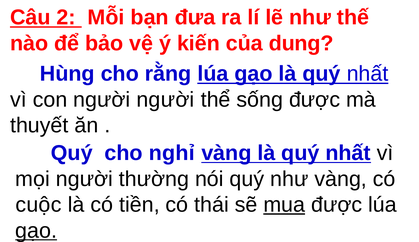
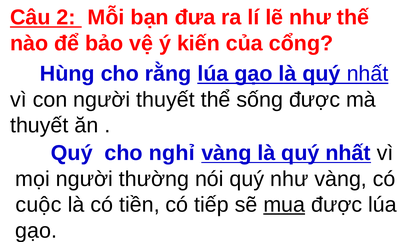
dung: dung -> cổng
người người: người -> thuyết
thái: thái -> tiếp
gạo at (36, 230) underline: present -> none
